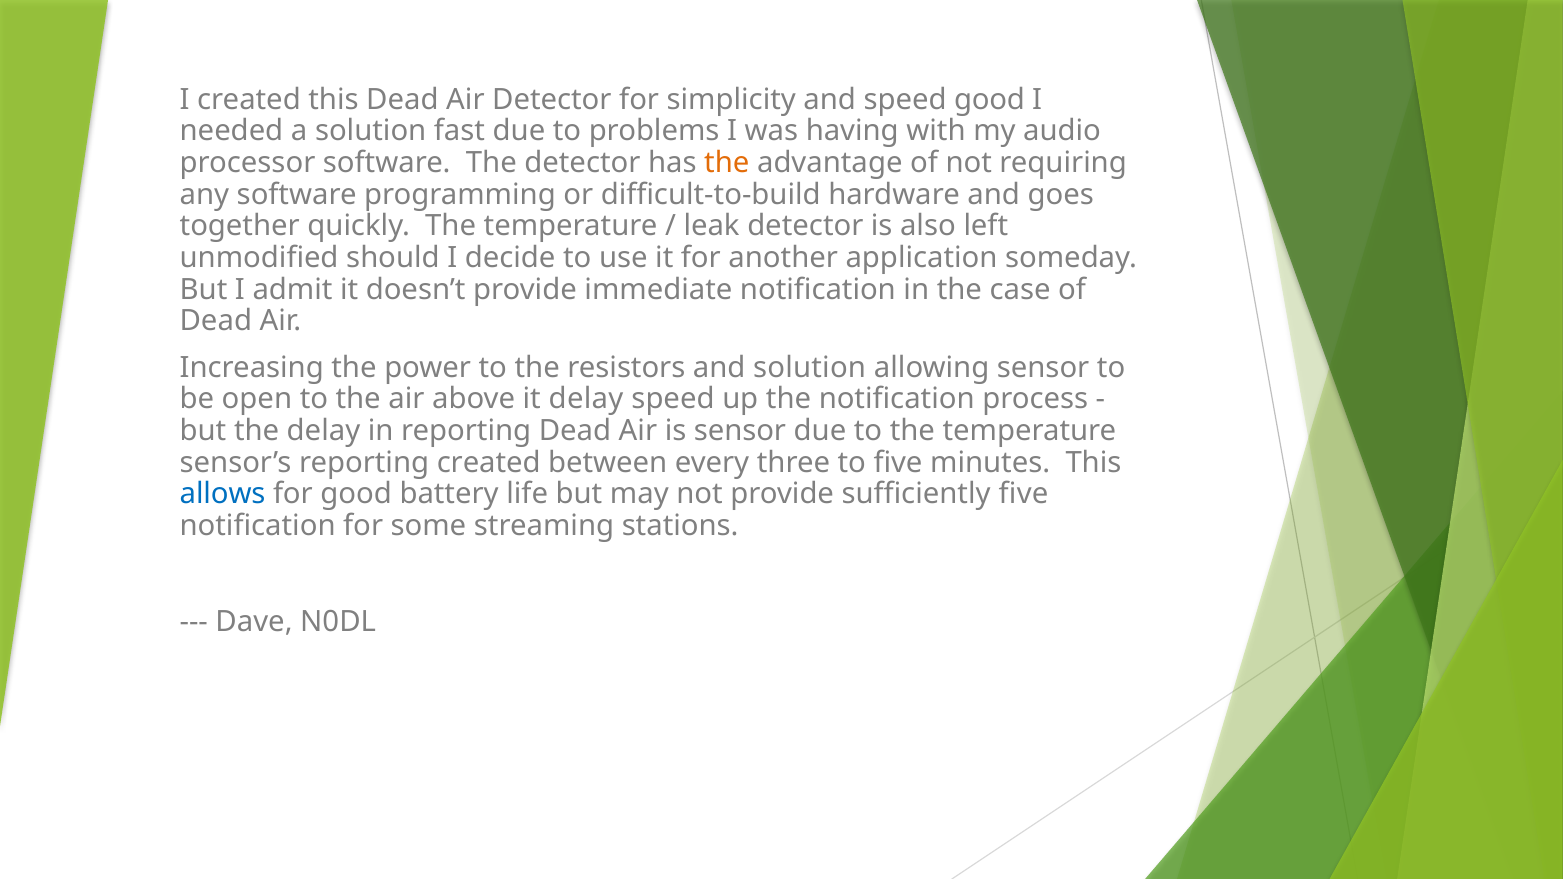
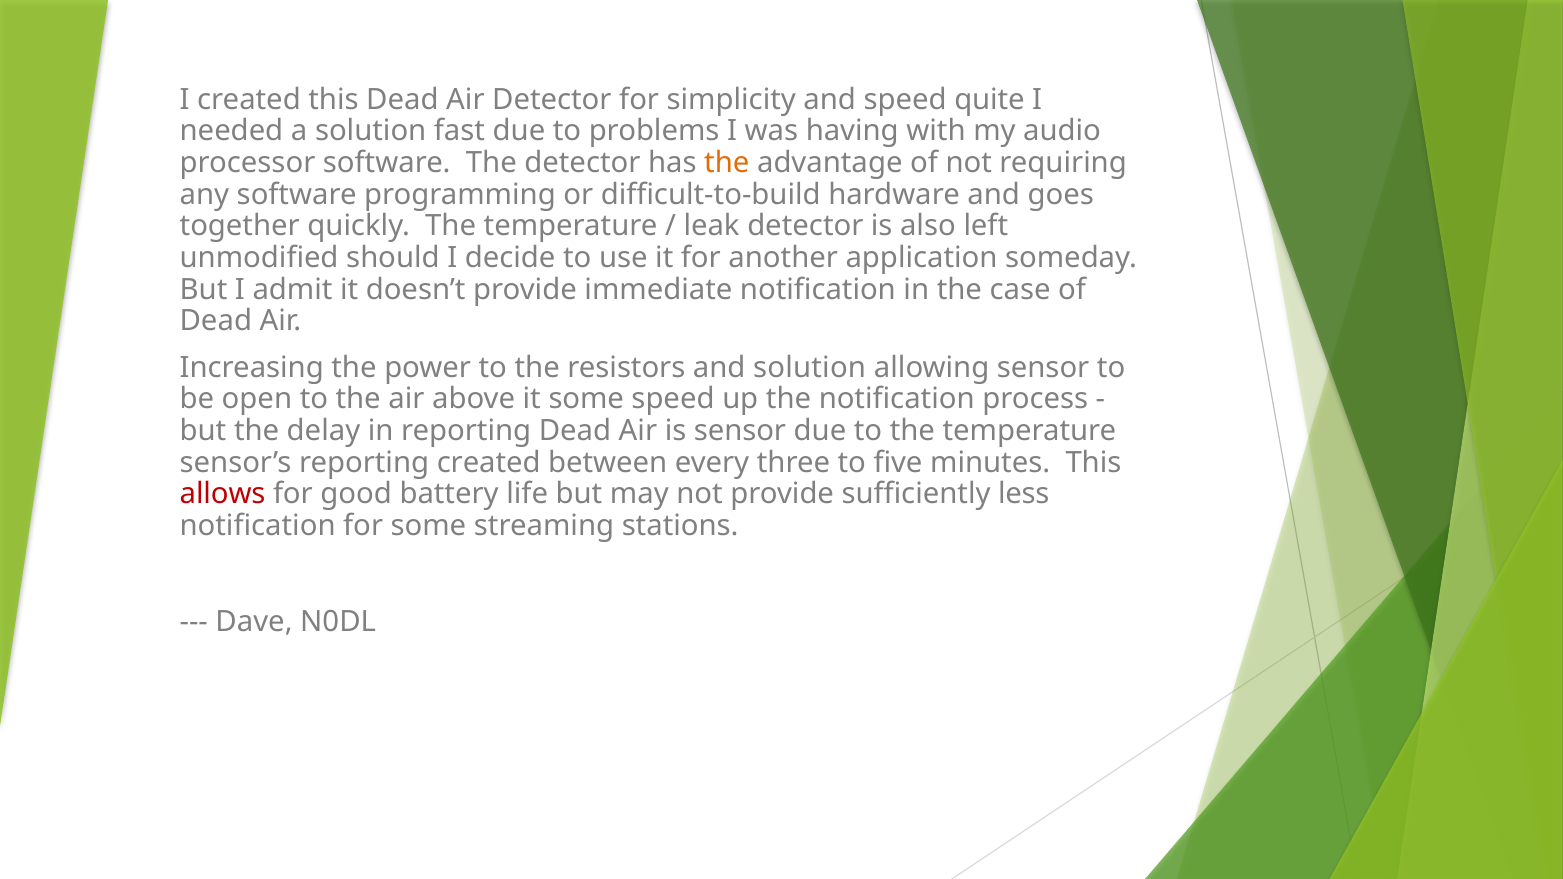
speed good: good -> quite
it delay: delay -> some
allows colour: blue -> red
sufficiently five: five -> less
